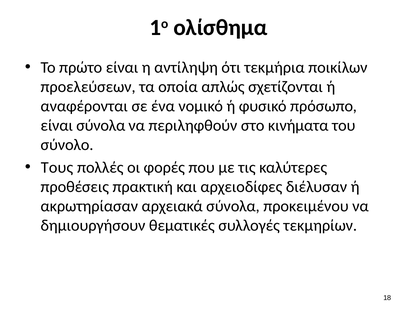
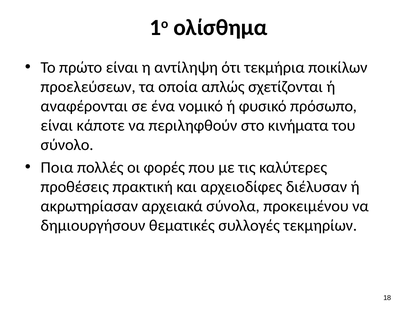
είναι σύνολα: σύνολα -> κάποτε
Τους: Τους -> Ποια
